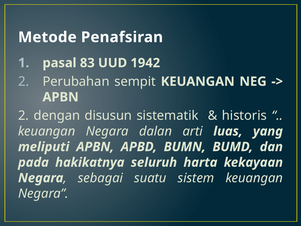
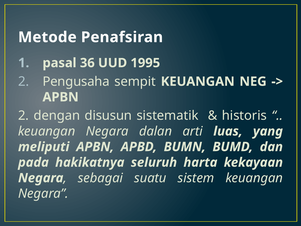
83: 83 -> 36
1942: 1942 -> 1995
Perubahan: Perubahan -> Pengusaha
